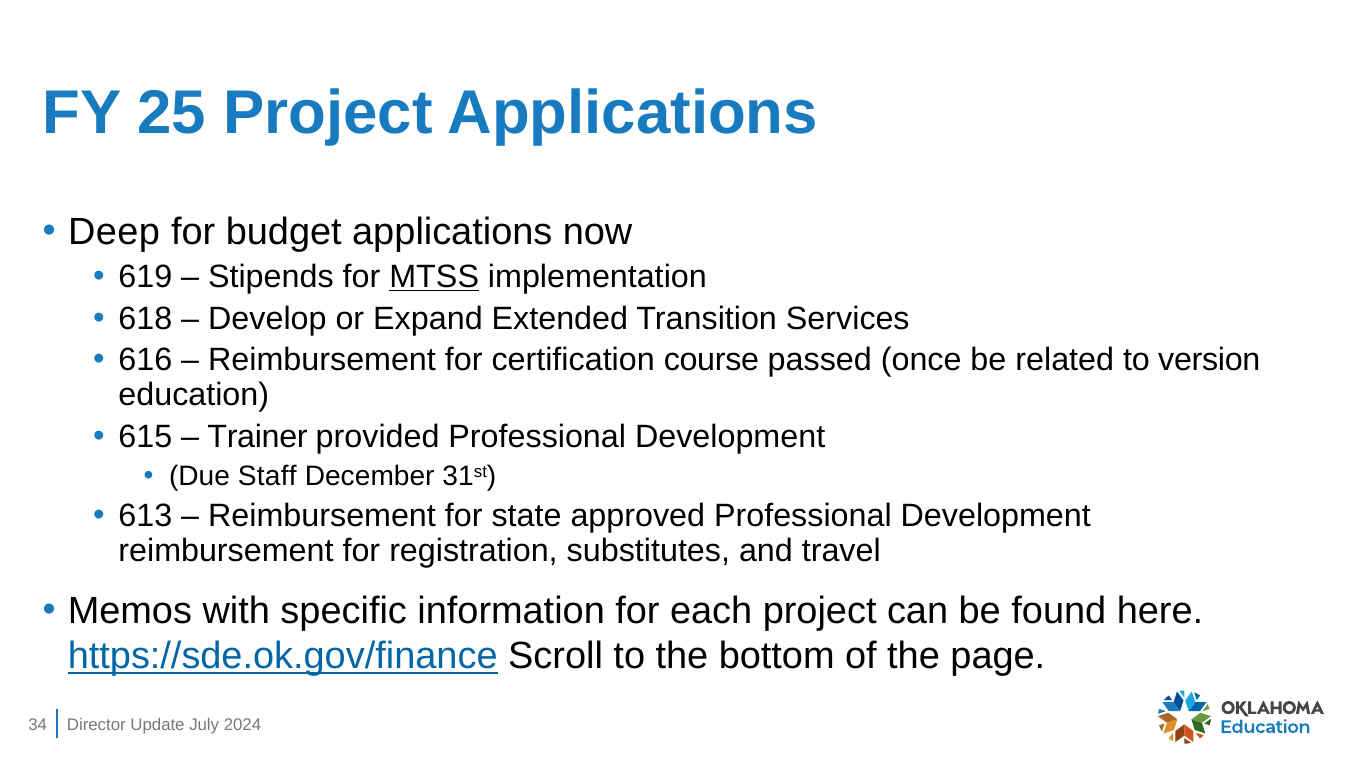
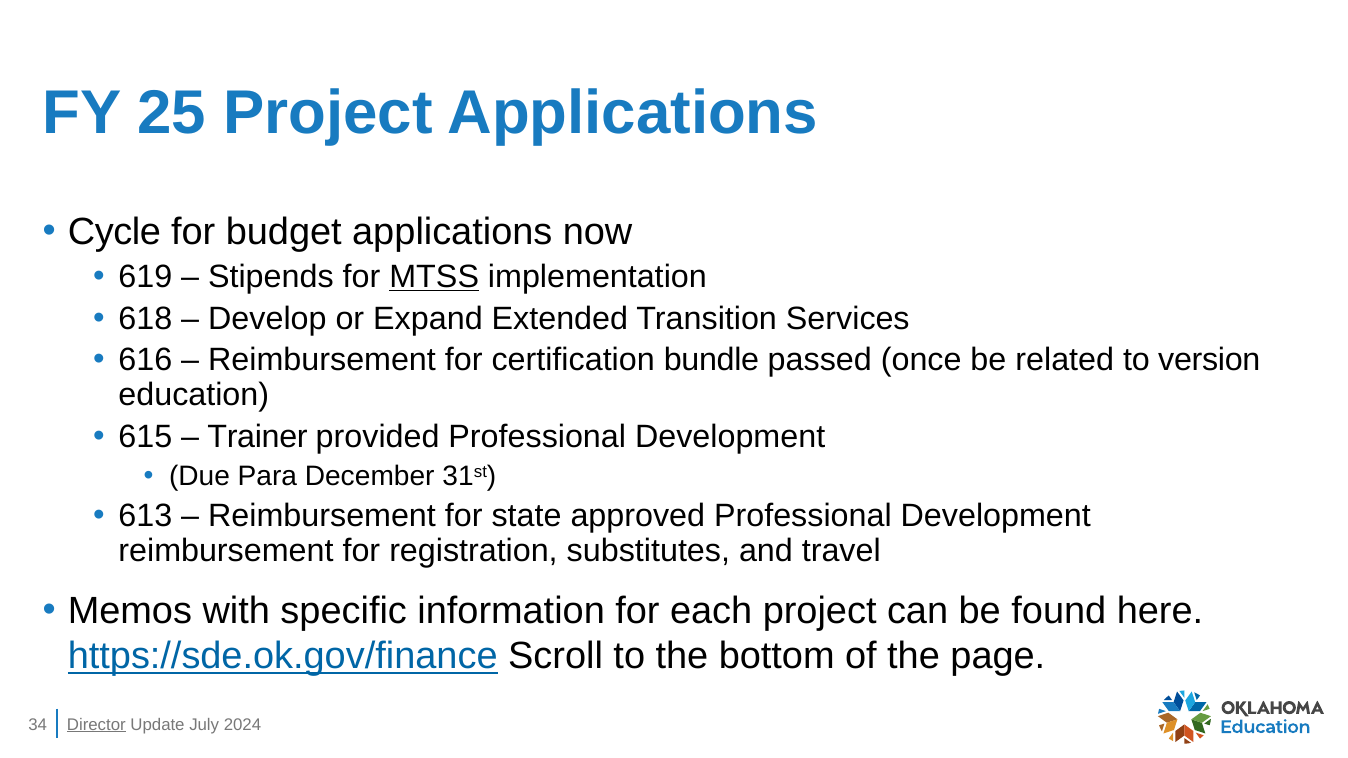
Deep: Deep -> Cycle
course: course -> bundle
Staff: Staff -> Para
Director underline: none -> present
